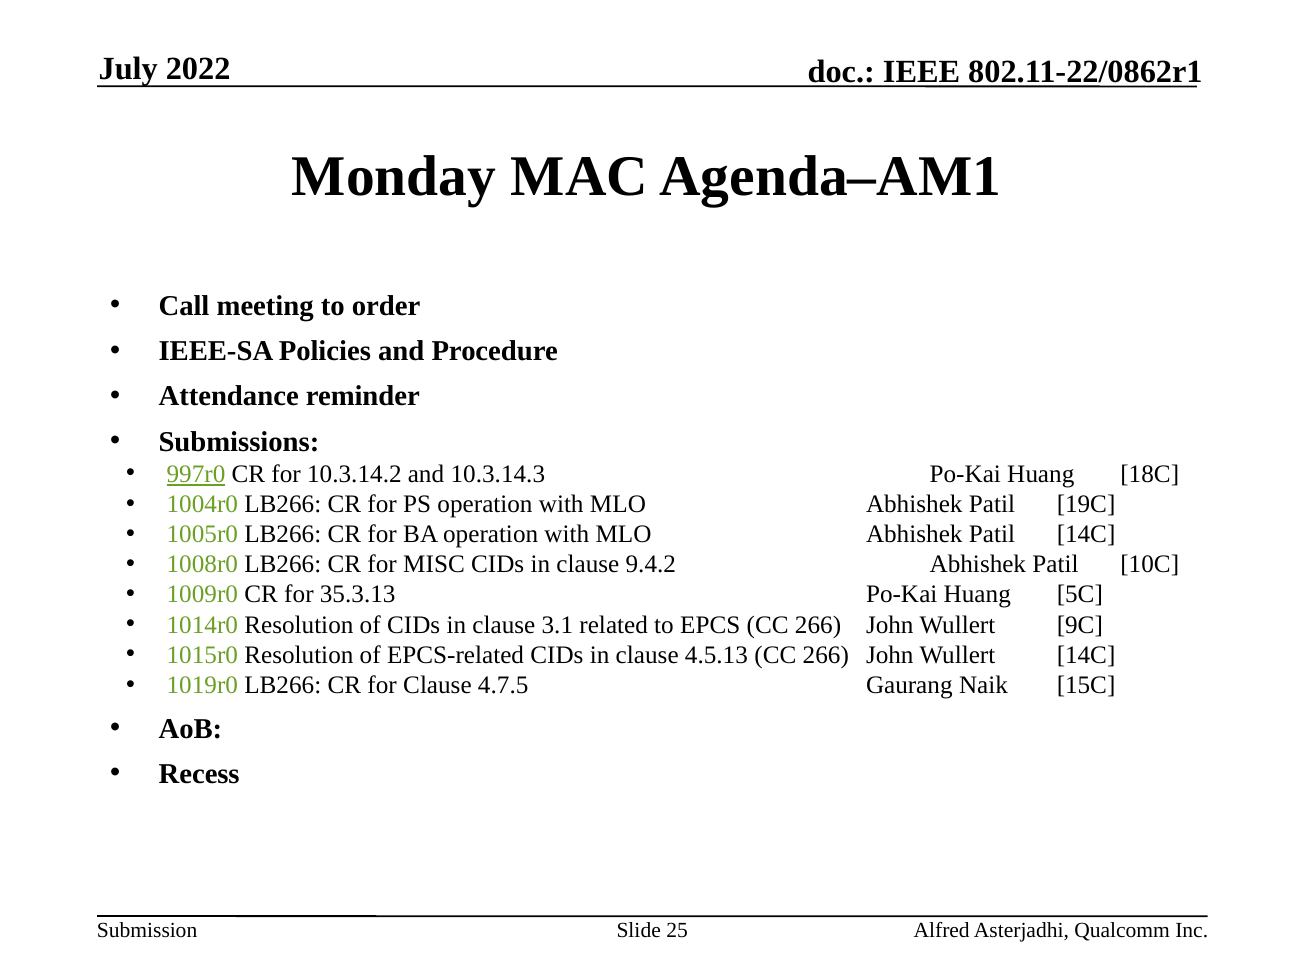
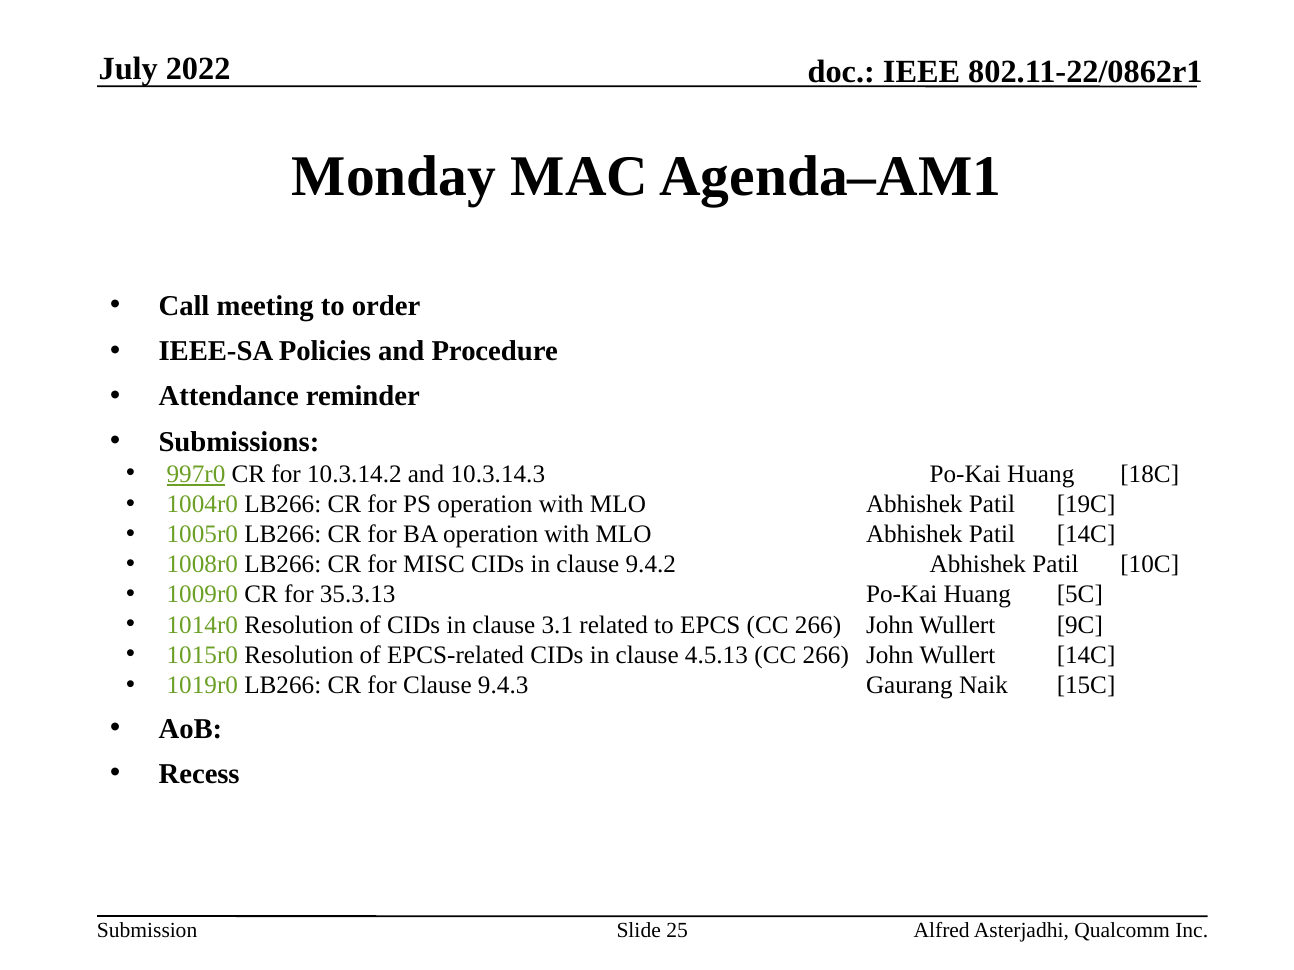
4.7.5: 4.7.5 -> 9.4.3
